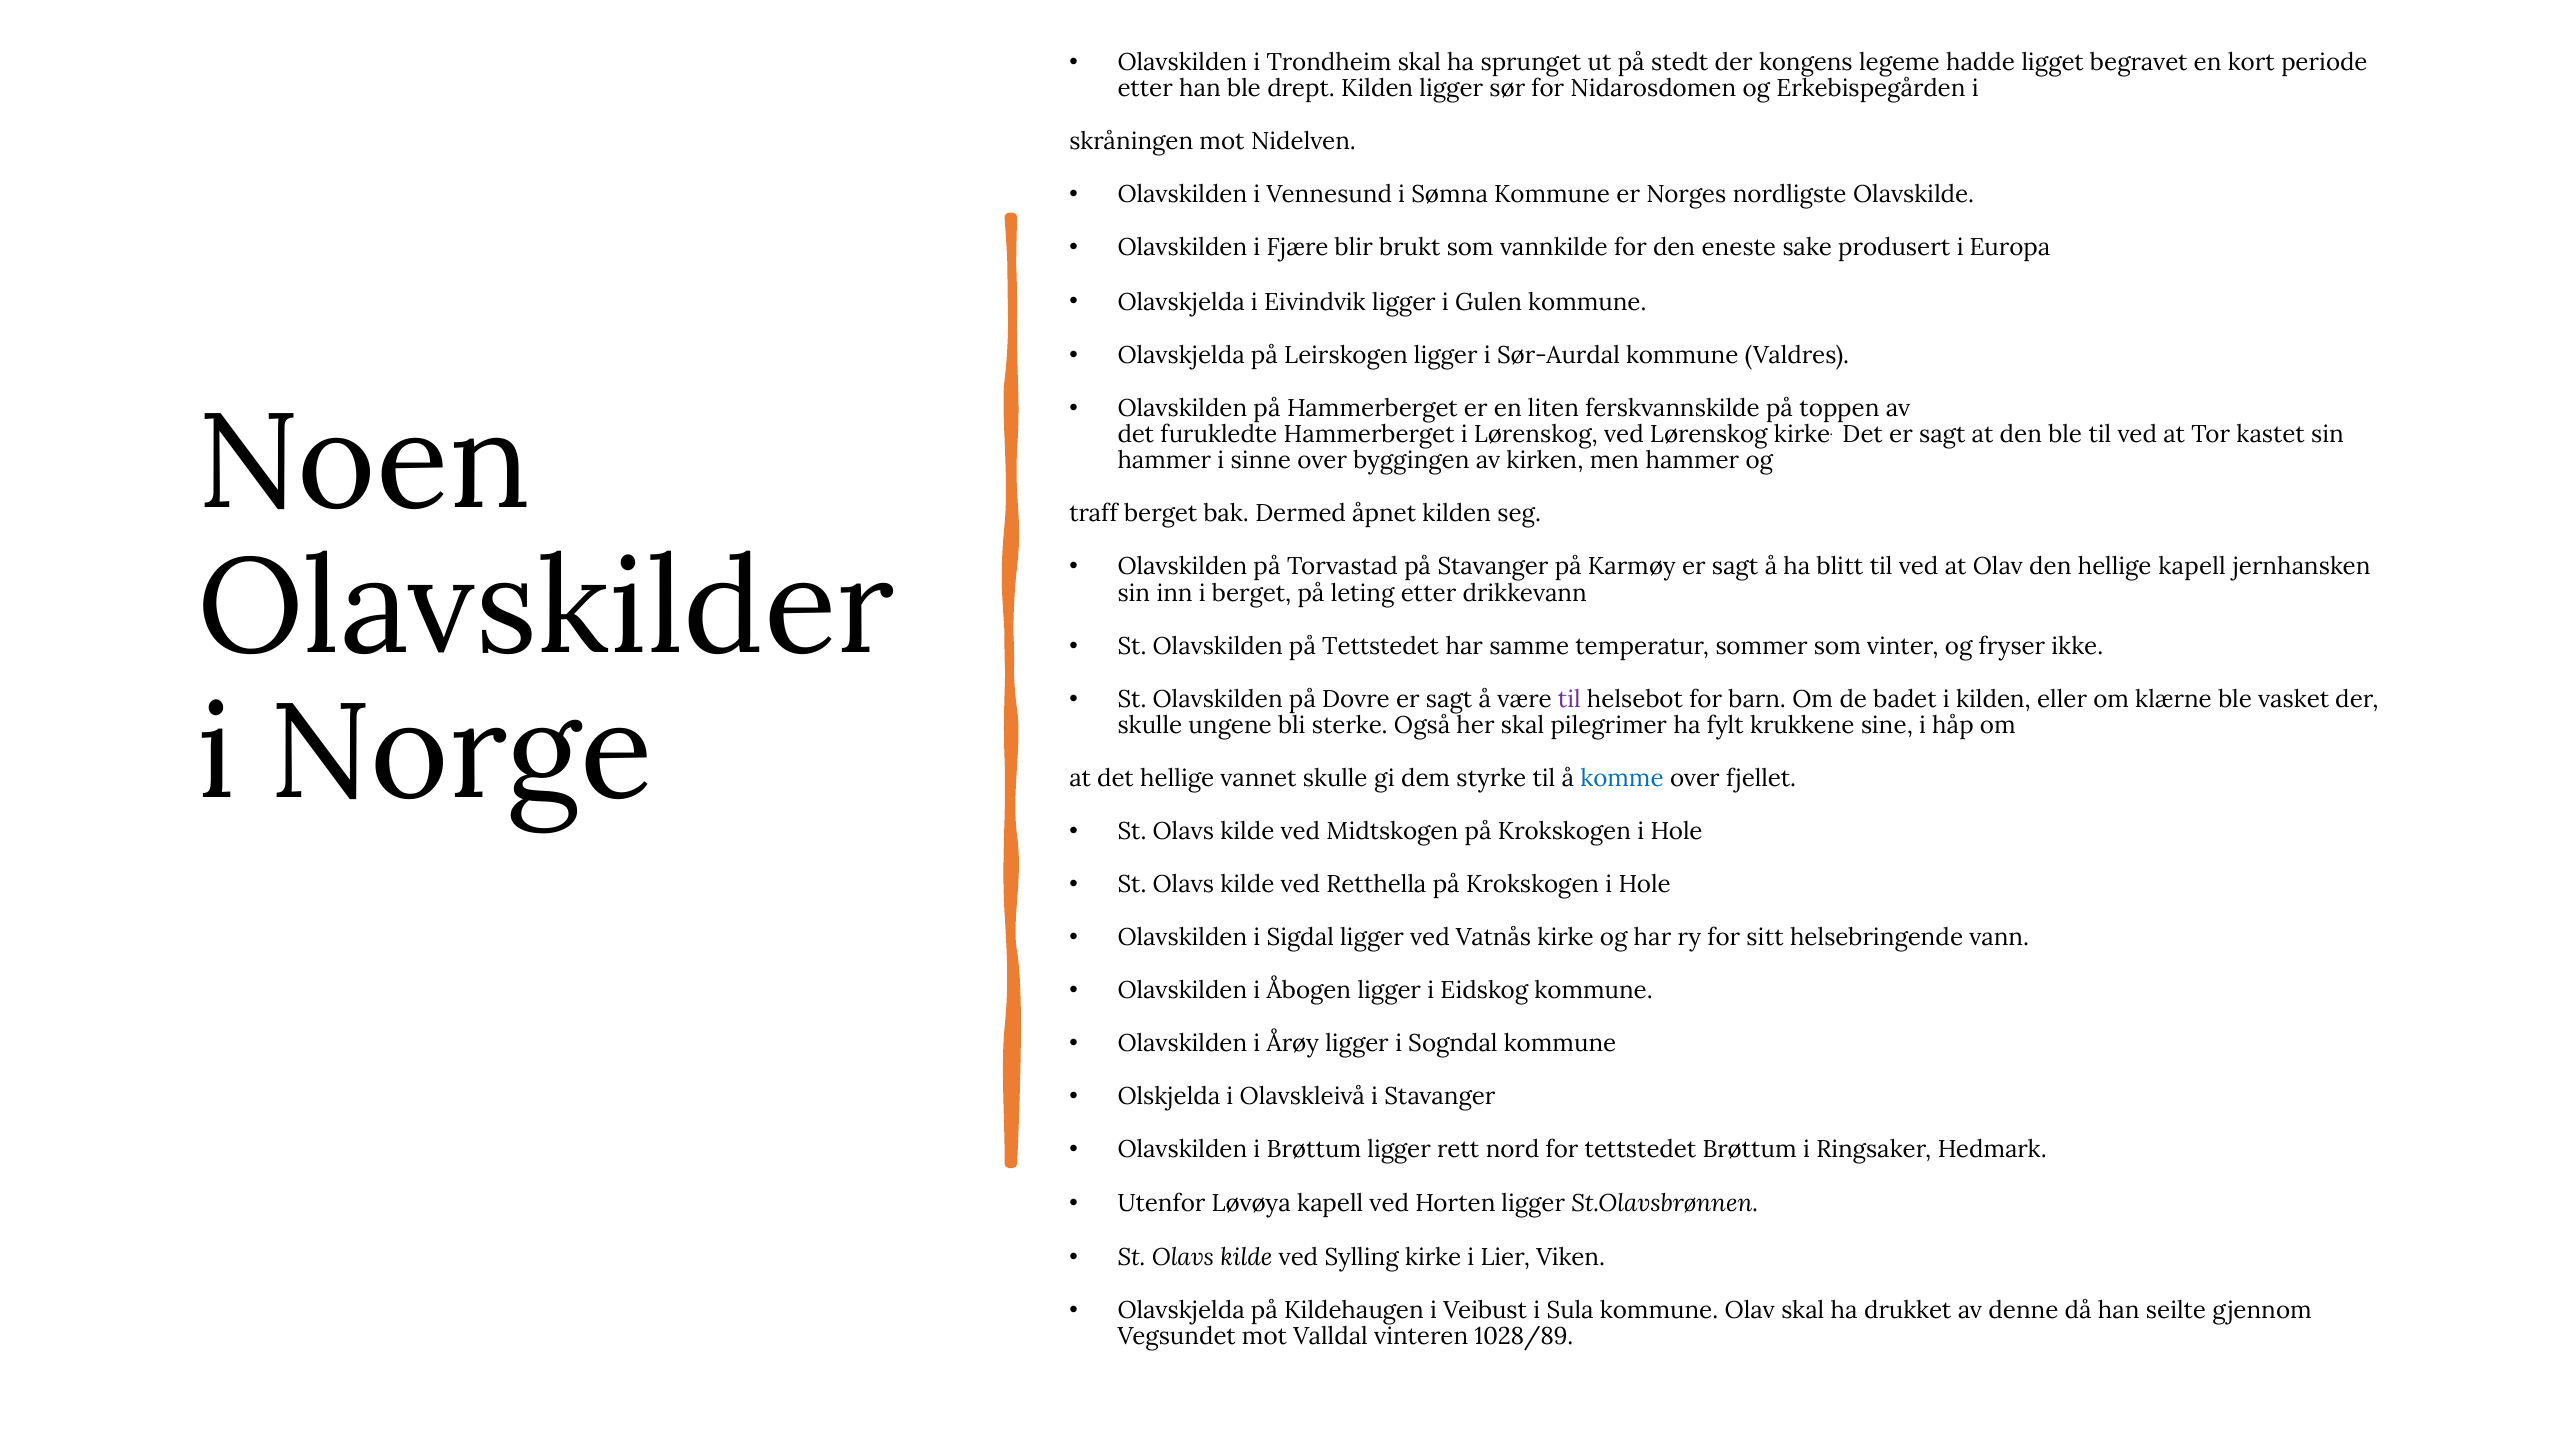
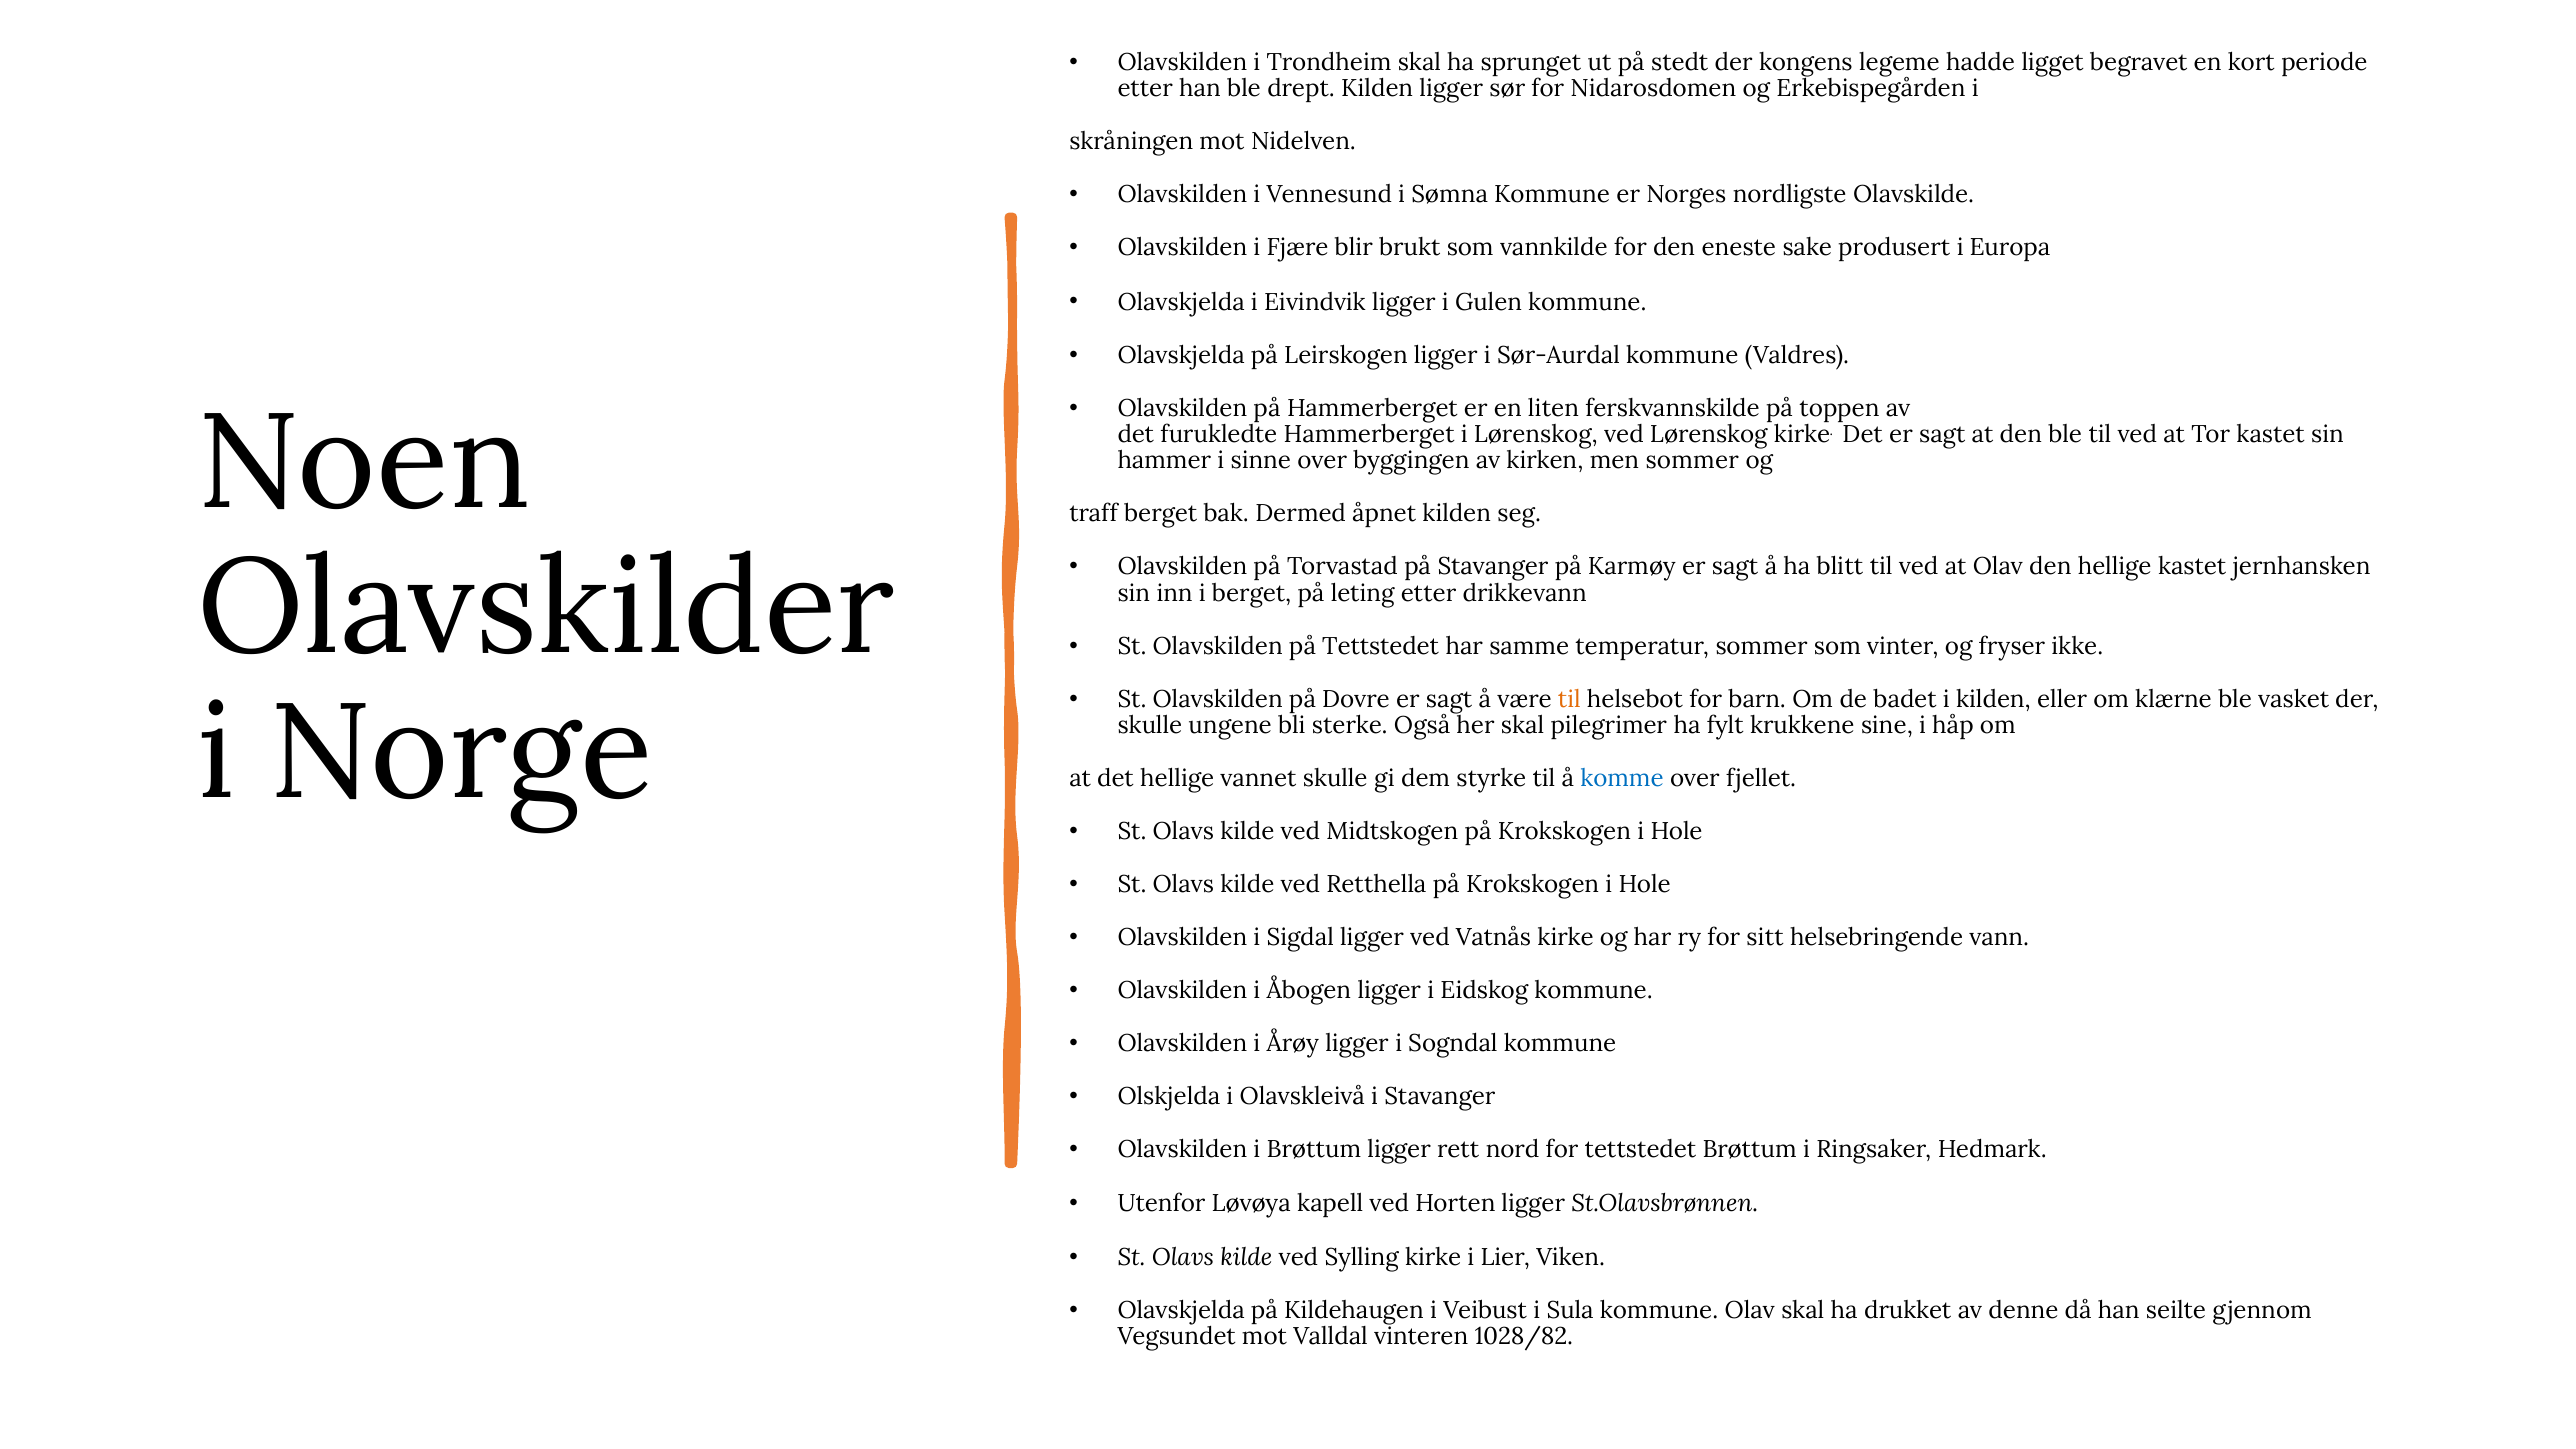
men hammer: hammer -> sommer
hellige kapell: kapell -> kastet
til at (1569, 699) colour: purple -> orange
1028/89: 1028/89 -> 1028/82
